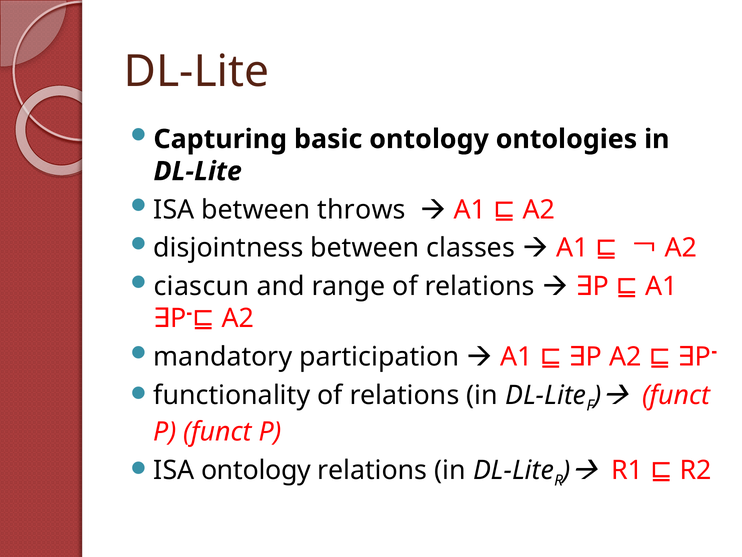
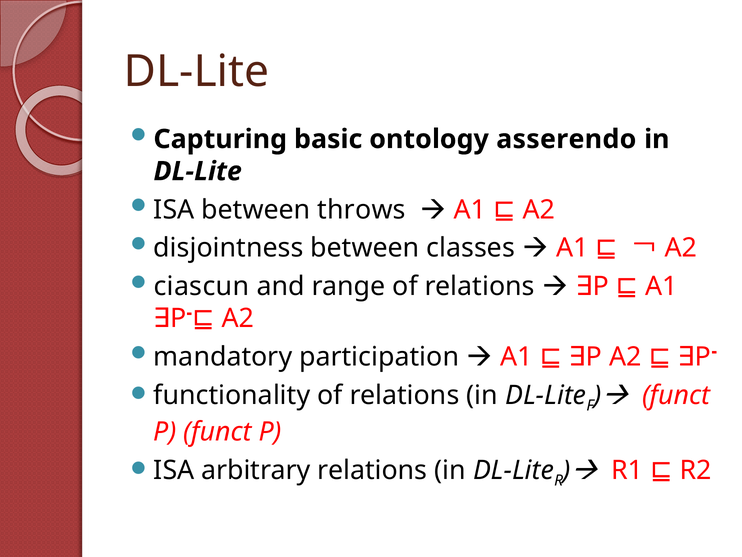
ontologies: ontologies -> asserendo
ontology at (256, 470): ontology -> arbitrary
